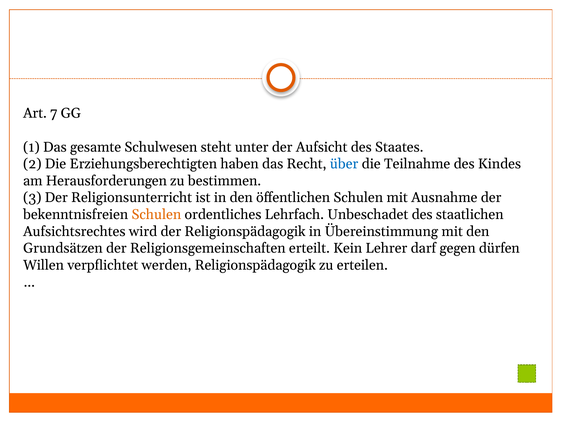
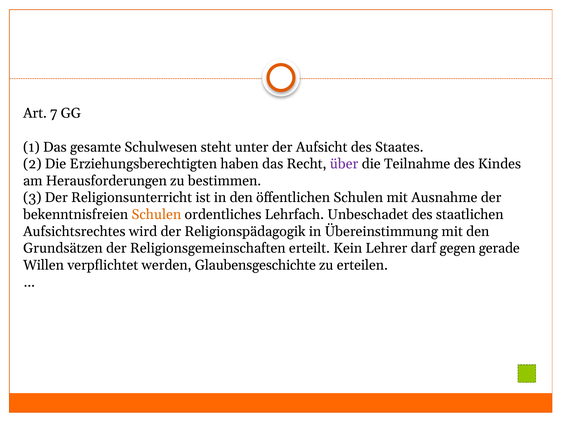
über colour: blue -> purple
dürfen: dürfen -> gerade
werden Religionspädagogik: Religionspädagogik -> Glaubensgeschichte
